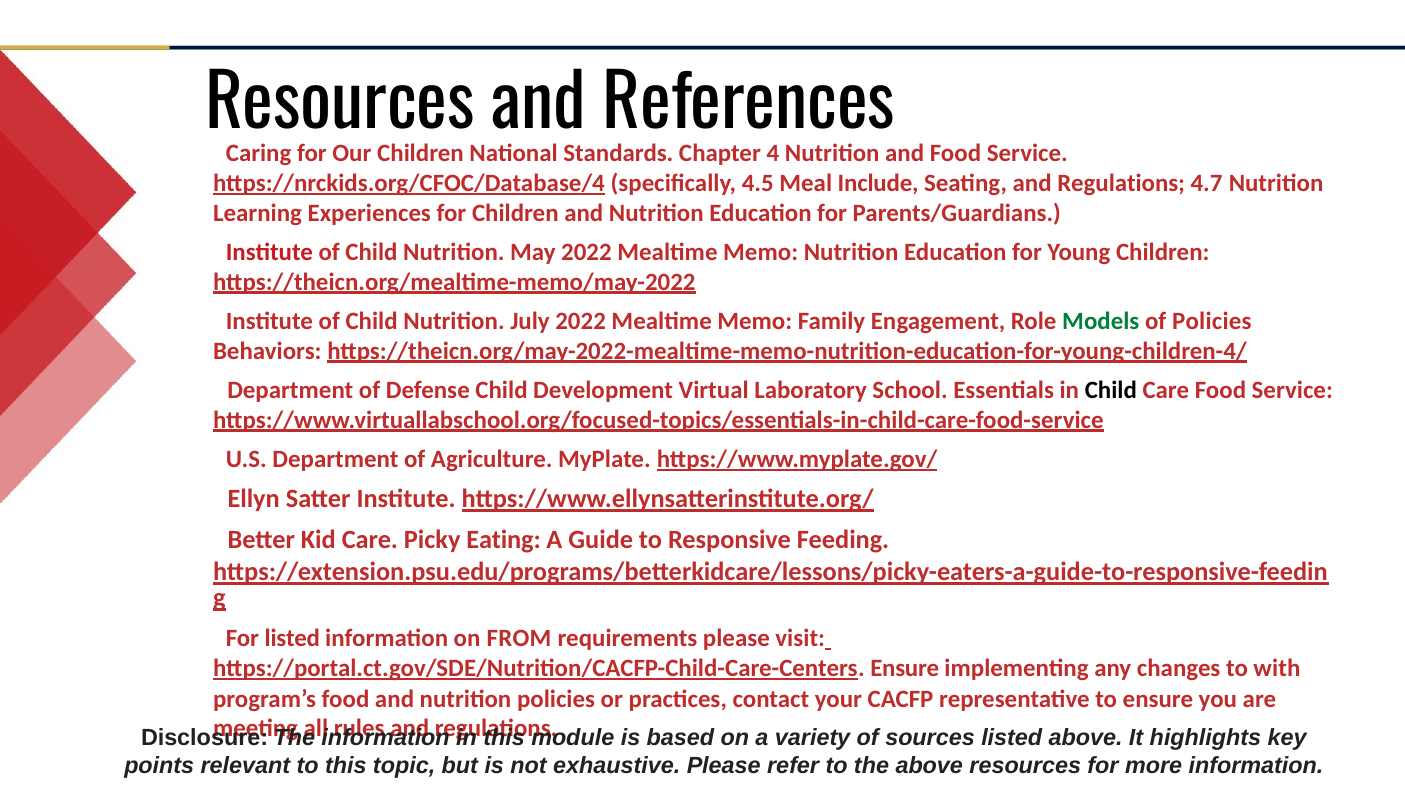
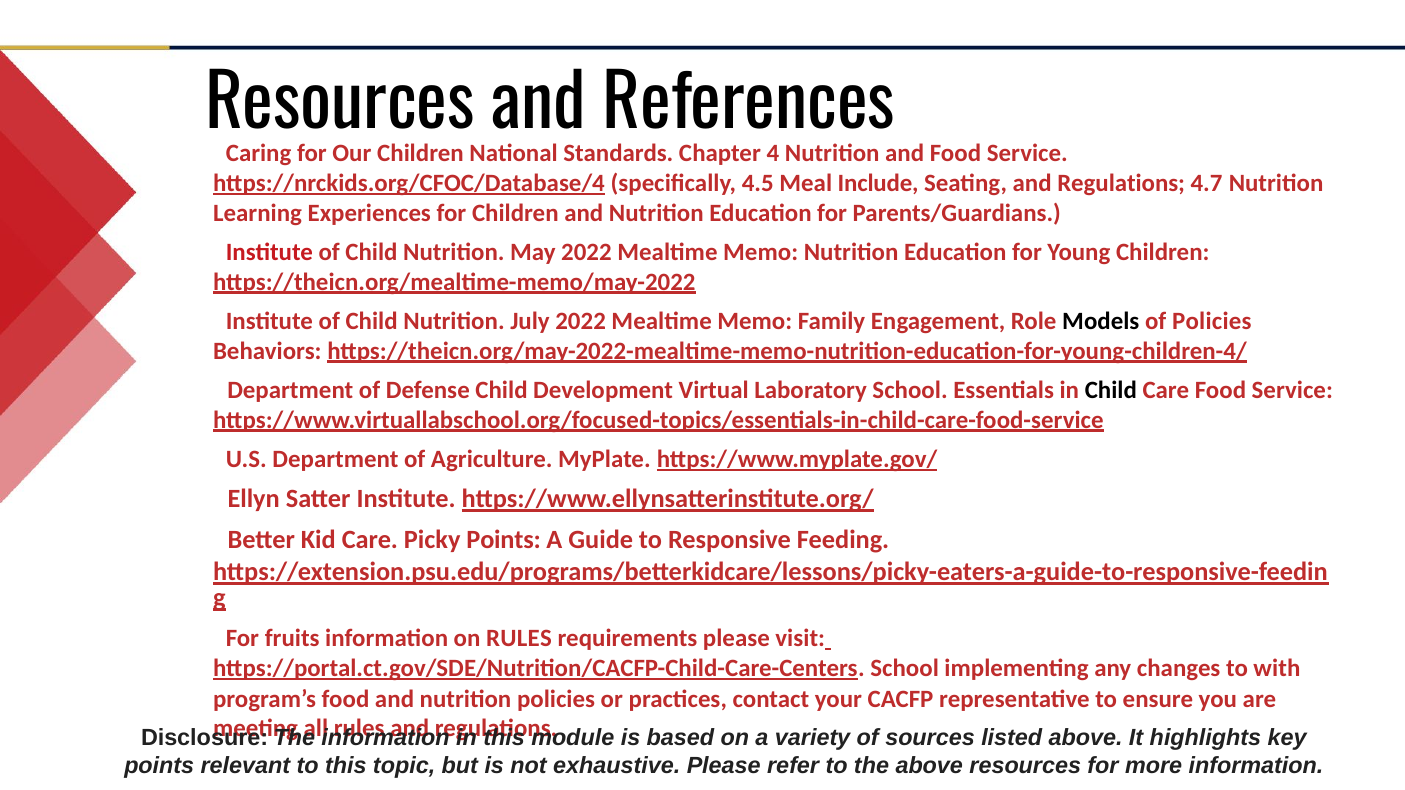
Models colour: green -> black
Picky Eating: Eating -> Points
listed at (292, 638): listed -> fruits
on FROM: FROM -> RULES
https://portal.ct.gov/SDE/Nutrition/CACFP-Child-Care-Centers Ensure: Ensure -> School
